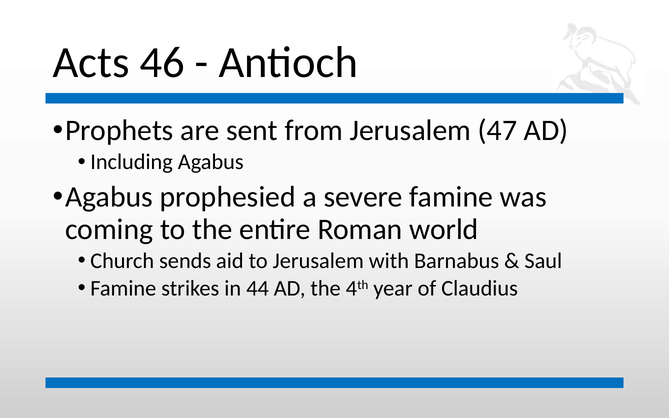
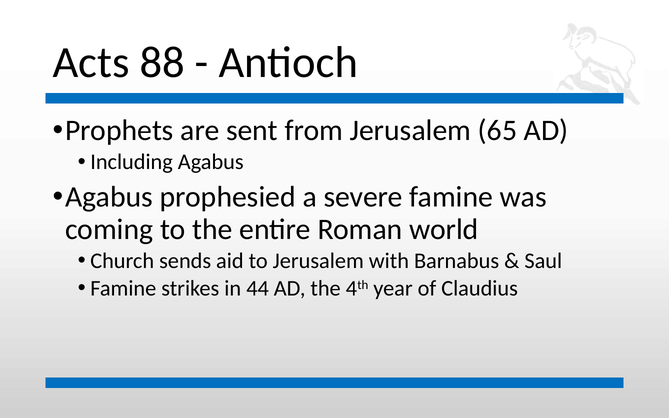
46: 46 -> 88
47: 47 -> 65
